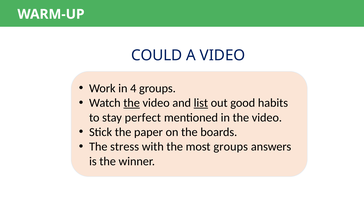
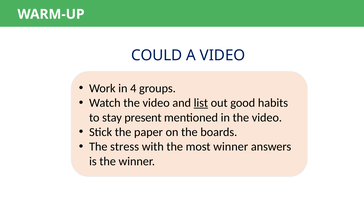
the at (132, 103) underline: present -> none
perfect: perfect -> present
most groups: groups -> winner
